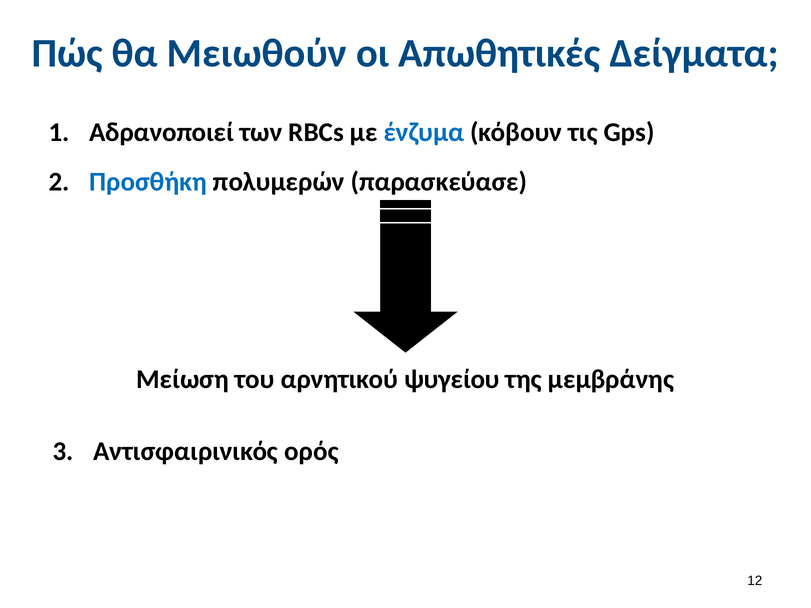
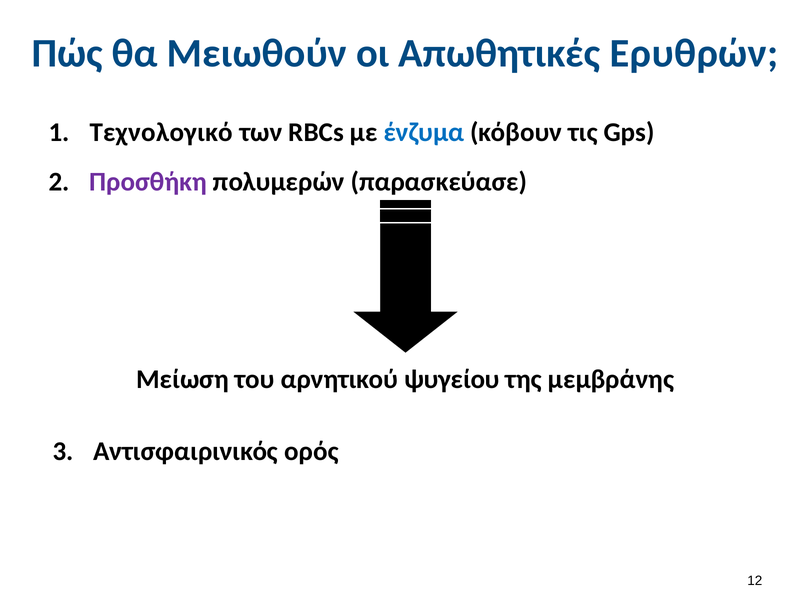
Δείγματα: Δείγματα -> Ερυθρών
Αδρανοποιεί: Αδρανοποιεί -> Τεχνολογικό
Προσθήκη colour: blue -> purple
